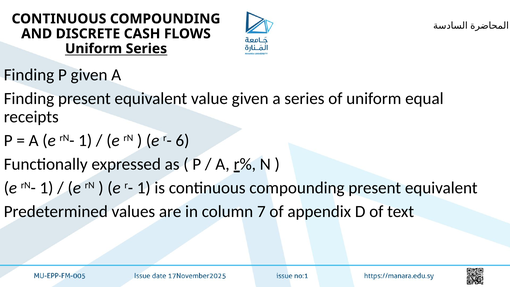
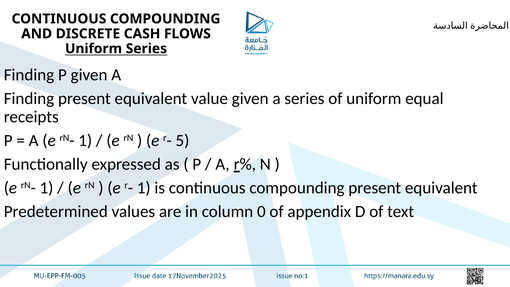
6: 6 -> 5
7: 7 -> 0
